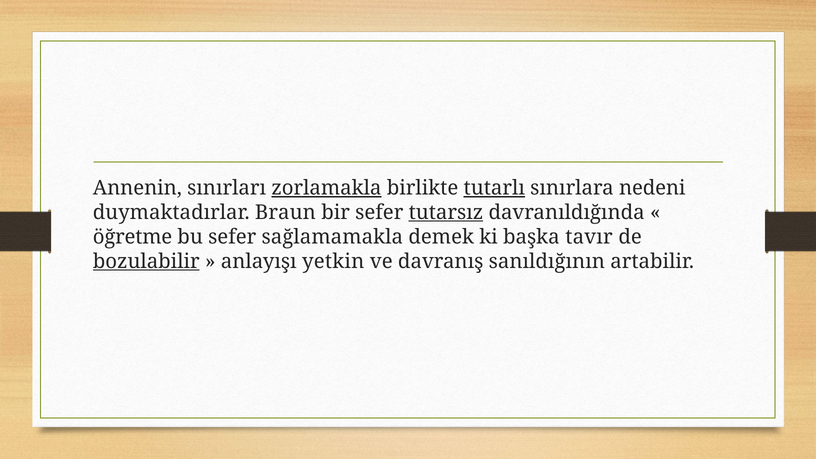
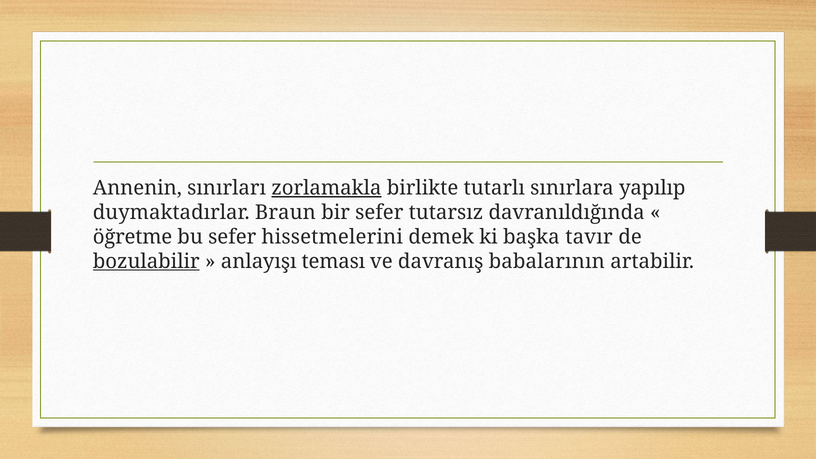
tutarlı underline: present -> none
nedeni: nedeni -> yapılıp
tutarsız underline: present -> none
sağlamamakla: sağlamamakla -> hissetmelerini
yetkin: yetkin -> teması
sanıldığının: sanıldığının -> babalarının
